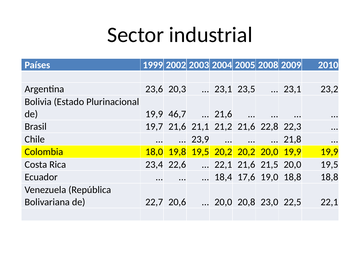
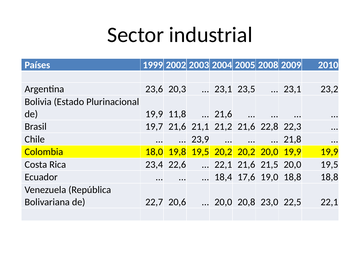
46,7: 46,7 -> 11,8
